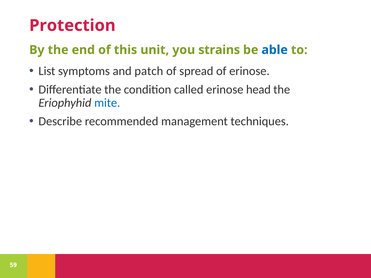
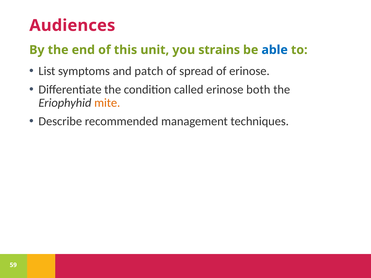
Protection: Protection -> Audiences
head: head -> both
mite colour: blue -> orange
